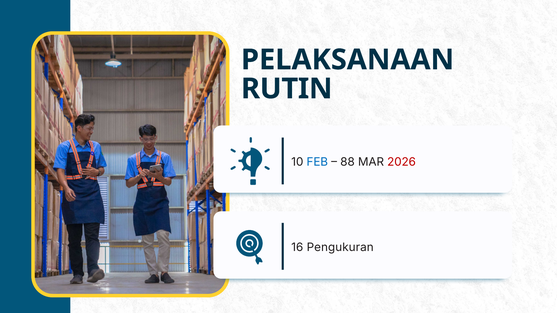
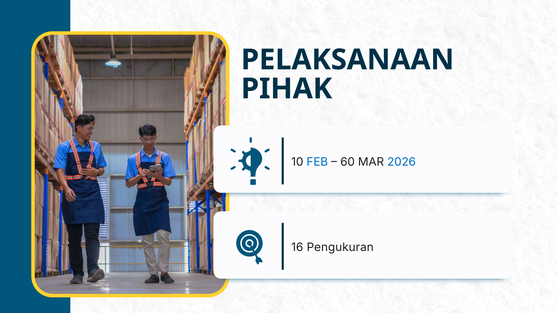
RUTIN: RUTIN -> PIHAK
88: 88 -> 60
2026 colour: red -> blue
